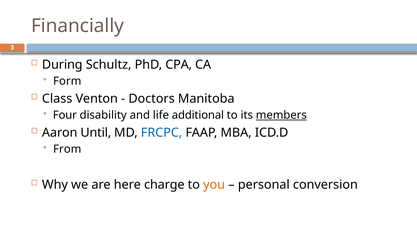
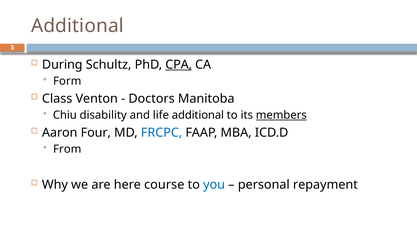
Financially at (78, 26): Financially -> Additional
CPA underline: none -> present
Four: Four -> Chiu
Until: Until -> Four
charge: charge -> course
you colour: orange -> blue
conversion: conversion -> repayment
